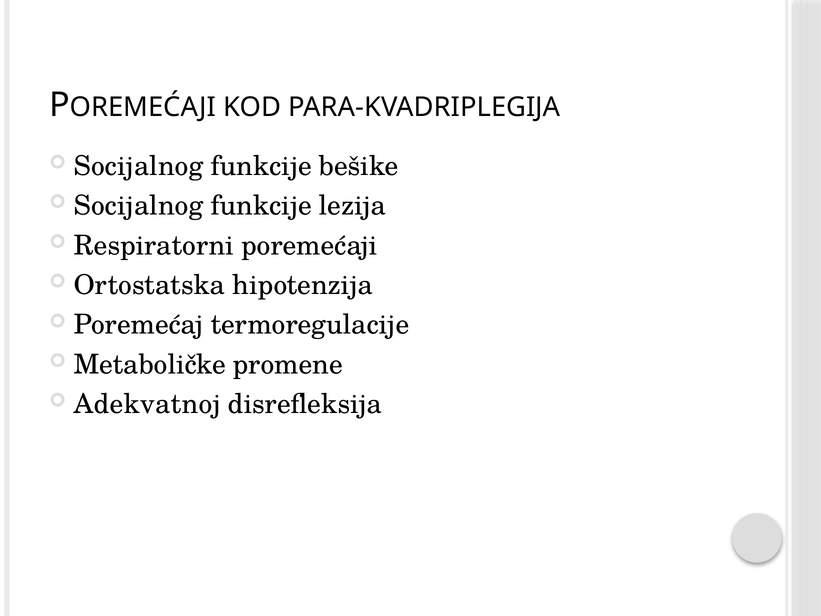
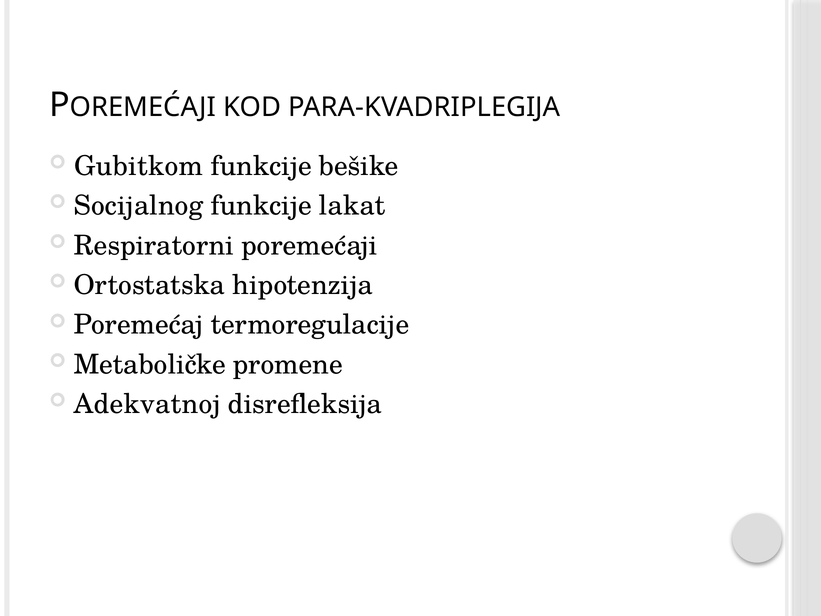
Socijalnog at (139, 166): Socijalnog -> Gubitkom
lezija: lezija -> lakat
